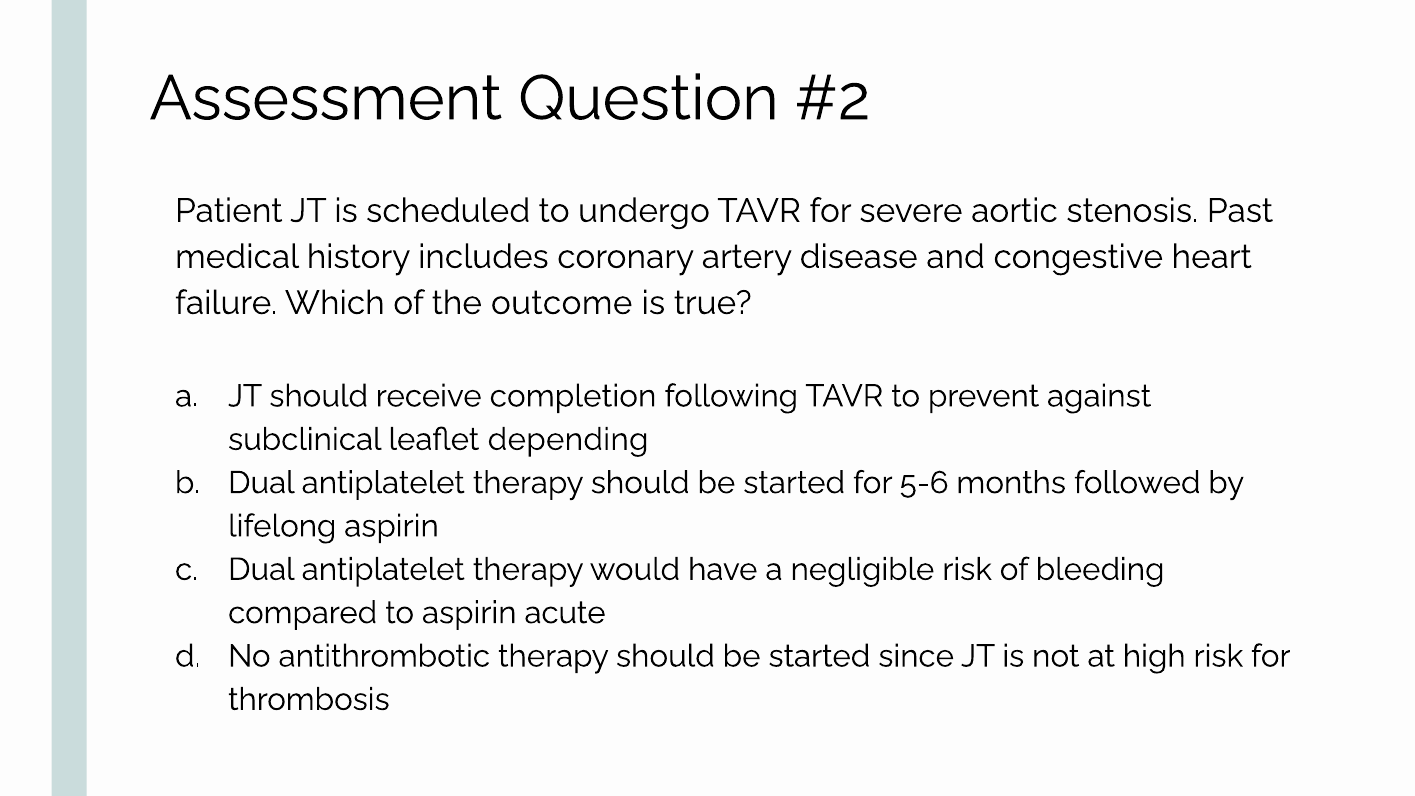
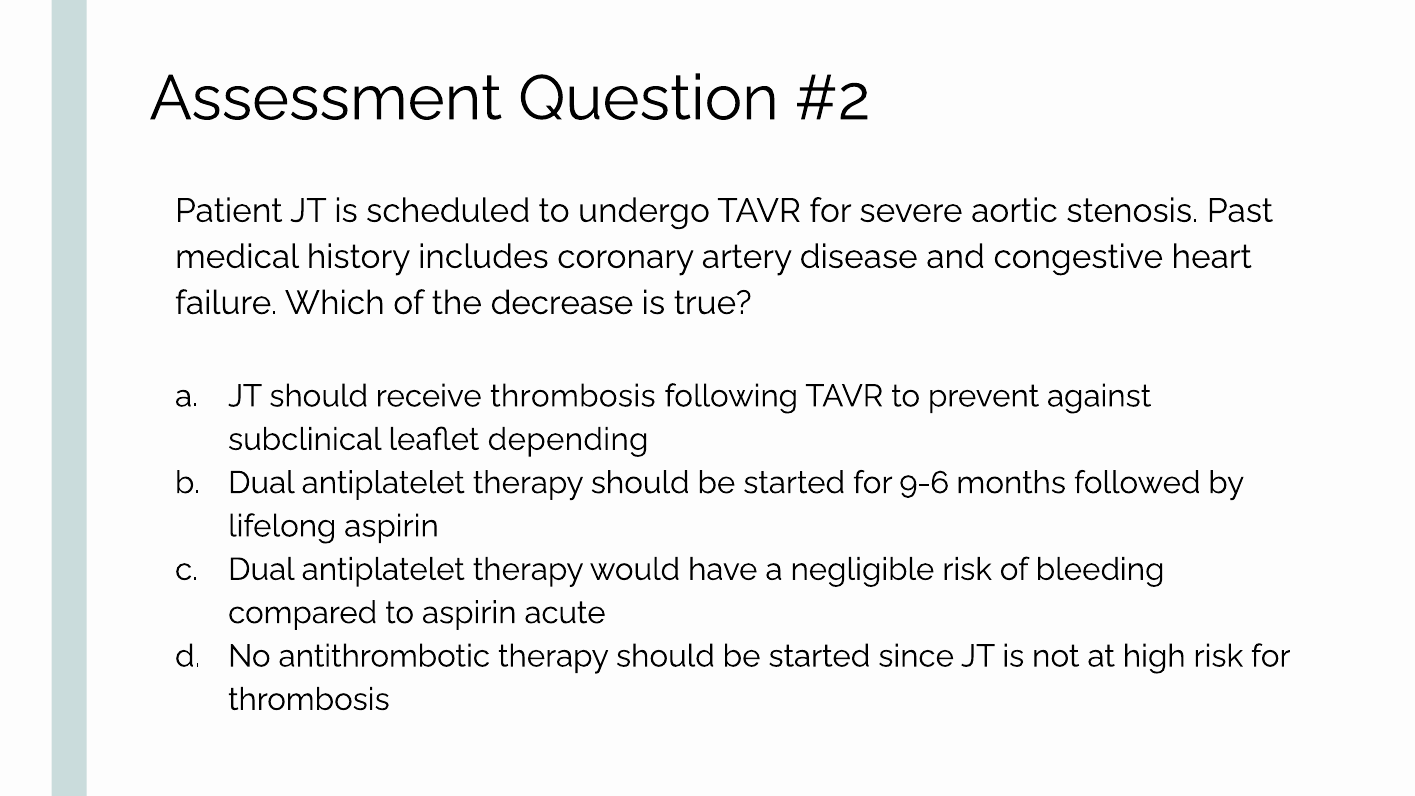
outcome: outcome -> decrease
receive completion: completion -> thrombosis
5-6: 5-6 -> 9-6
